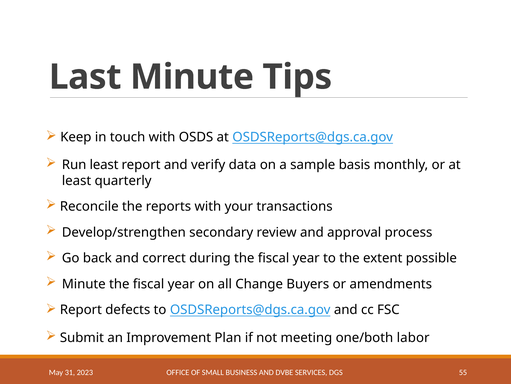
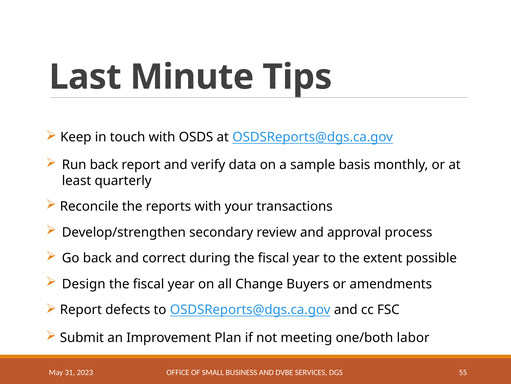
Run least: least -> back
Minute at (84, 284): Minute -> Design
